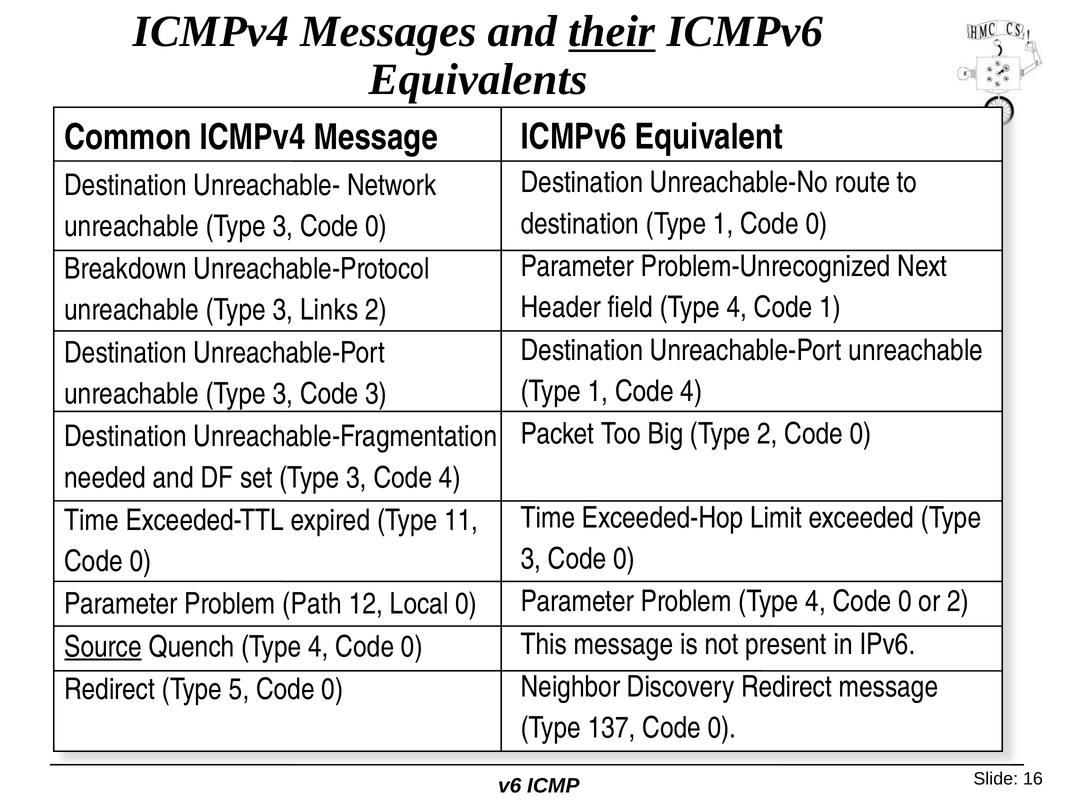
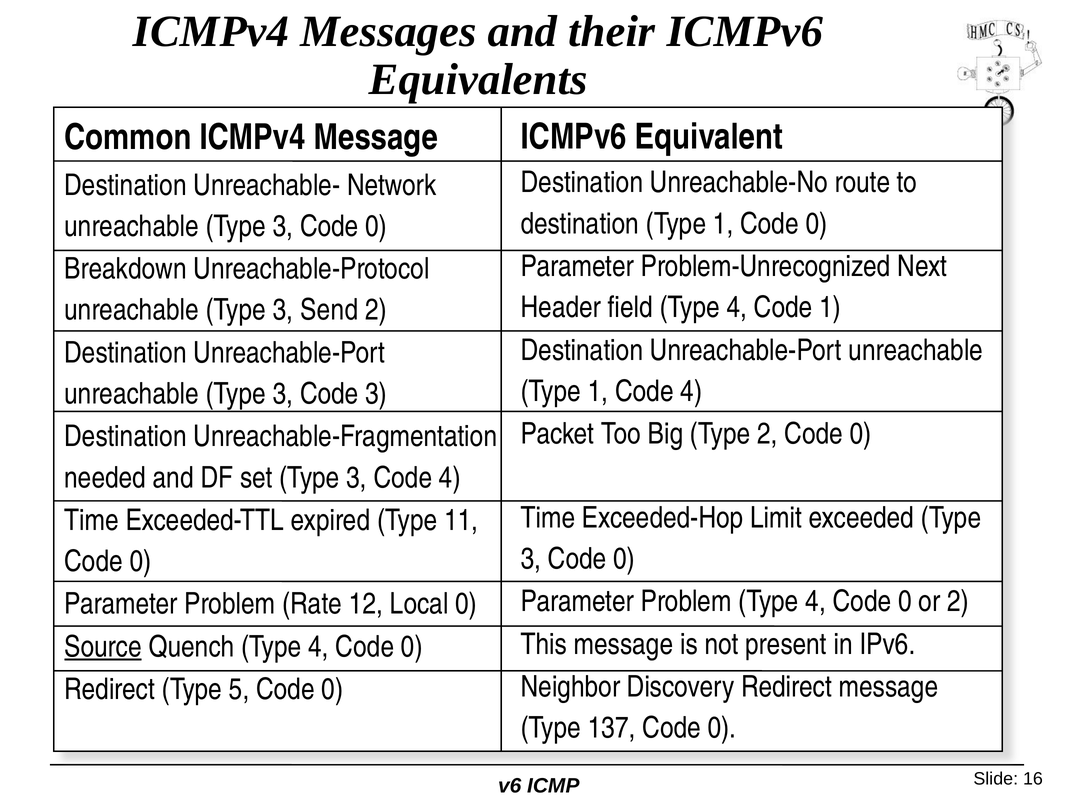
their underline: present -> none
Links: Links -> Send
Path: Path -> Rate
